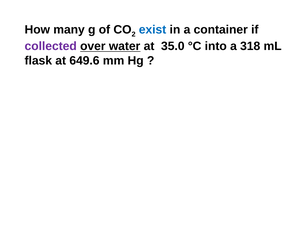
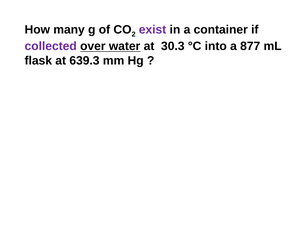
exist colour: blue -> purple
35.0: 35.0 -> 30.3
318: 318 -> 877
649.6: 649.6 -> 639.3
